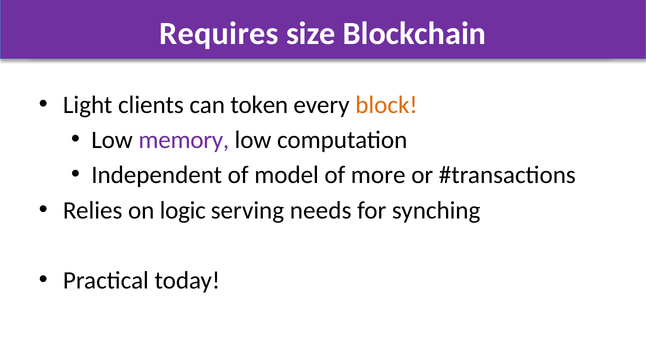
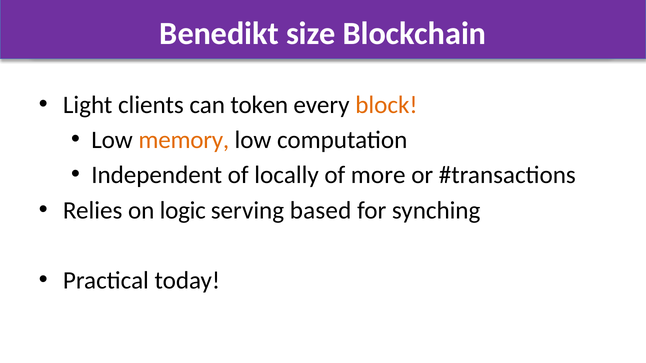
Requires: Requires -> Benedikt
memory colour: purple -> orange
model: model -> locally
needs: needs -> based
